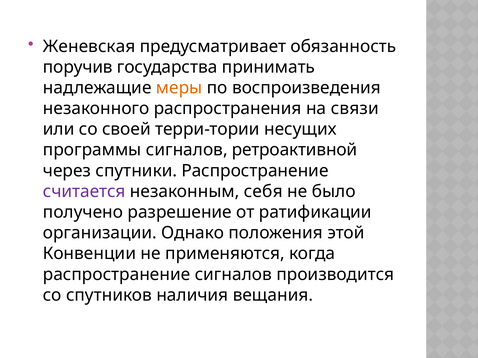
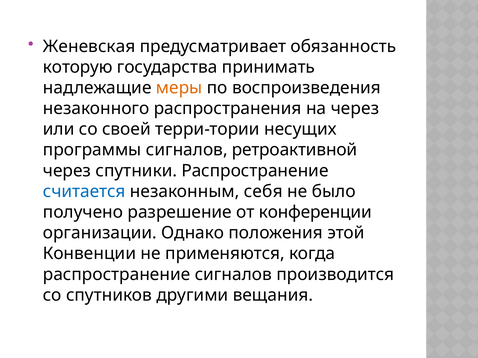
поручив: поручив -> которую
на связи: связи -> через
считается colour: purple -> blue
ратификации: ратификации -> конференции
наличия: наличия -> другими
